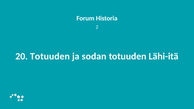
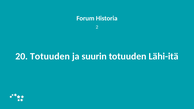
sodan: sodan -> suurin
